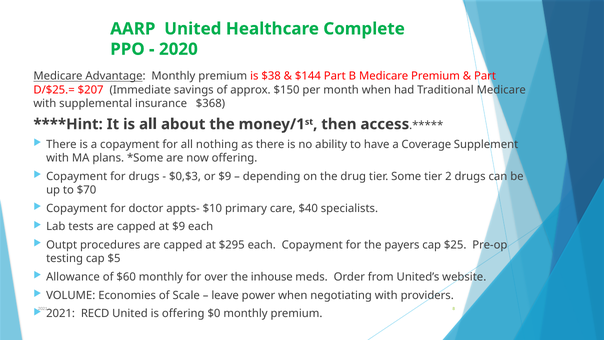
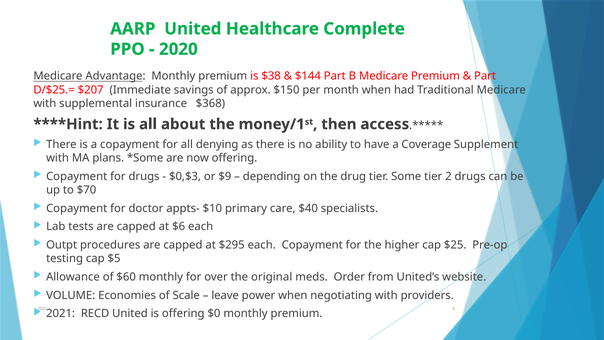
nothing: nothing -> denying
at $9: $9 -> $6
payers: payers -> higher
inhouse: inhouse -> original
